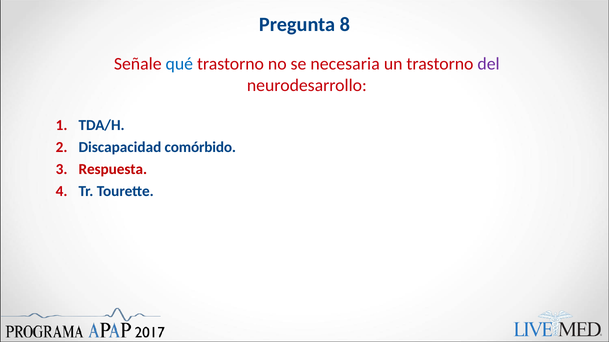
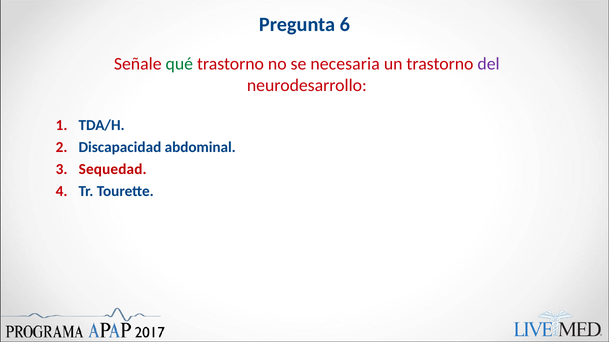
8: 8 -> 6
qué colour: blue -> green
comórbido: comórbido -> abdominal
Respuesta: Respuesta -> Sequedad
